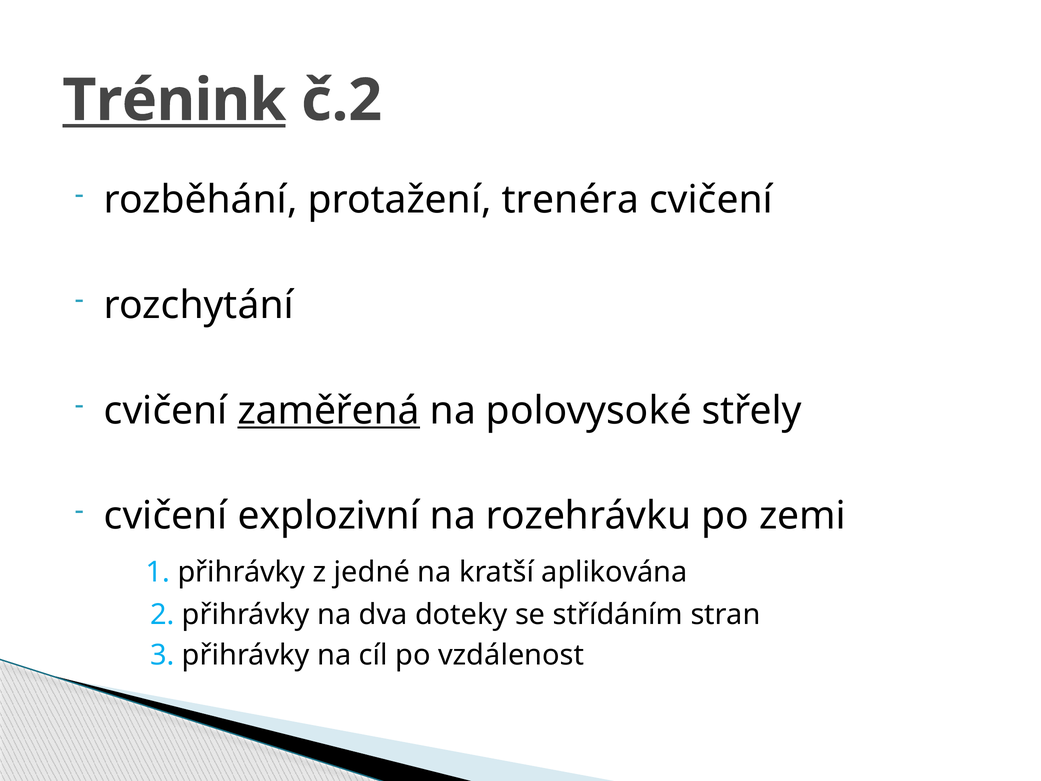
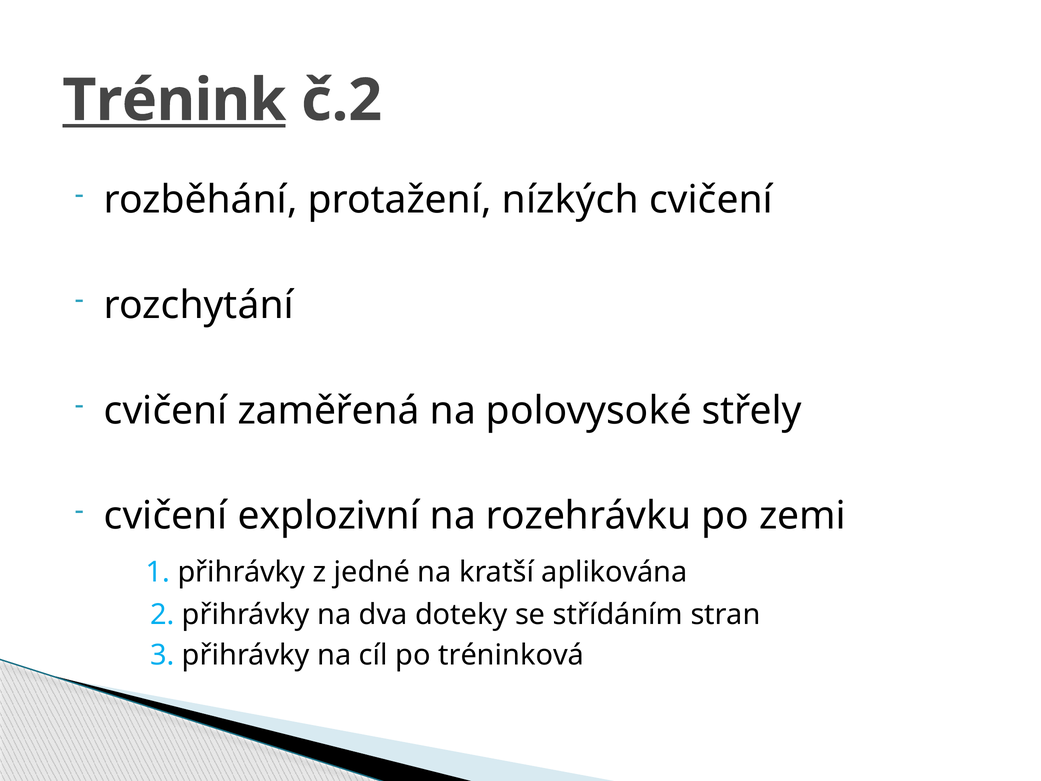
trenéra: trenéra -> nízkých
zaměřená underline: present -> none
vzdálenost: vzdálenost -> tréninková
